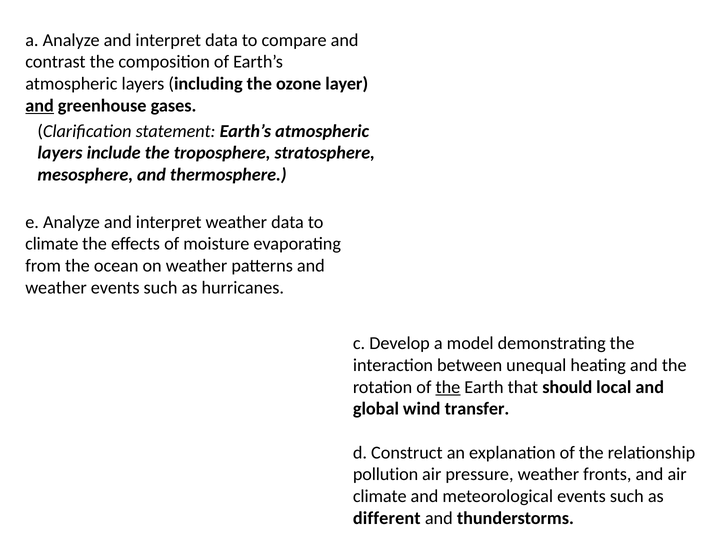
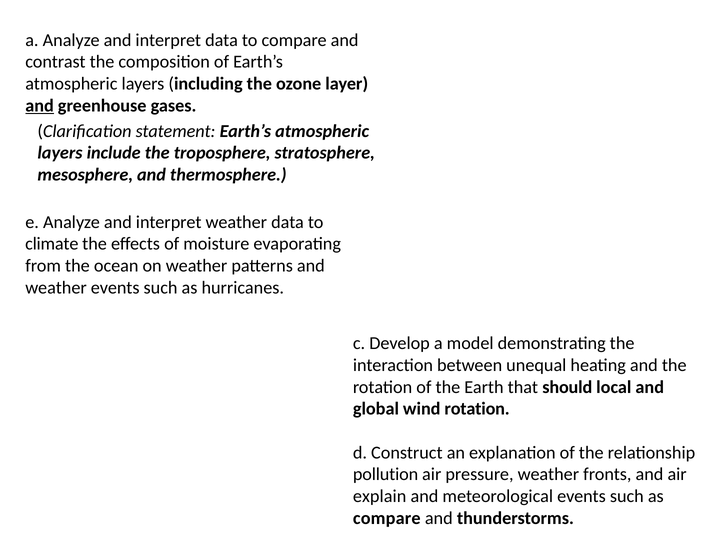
the at (448, 387) underline: present -> none
wind transfer: transfer -> rotation
climate at (380, 496): climate -> explain
different at (387, 518): different -> compare
